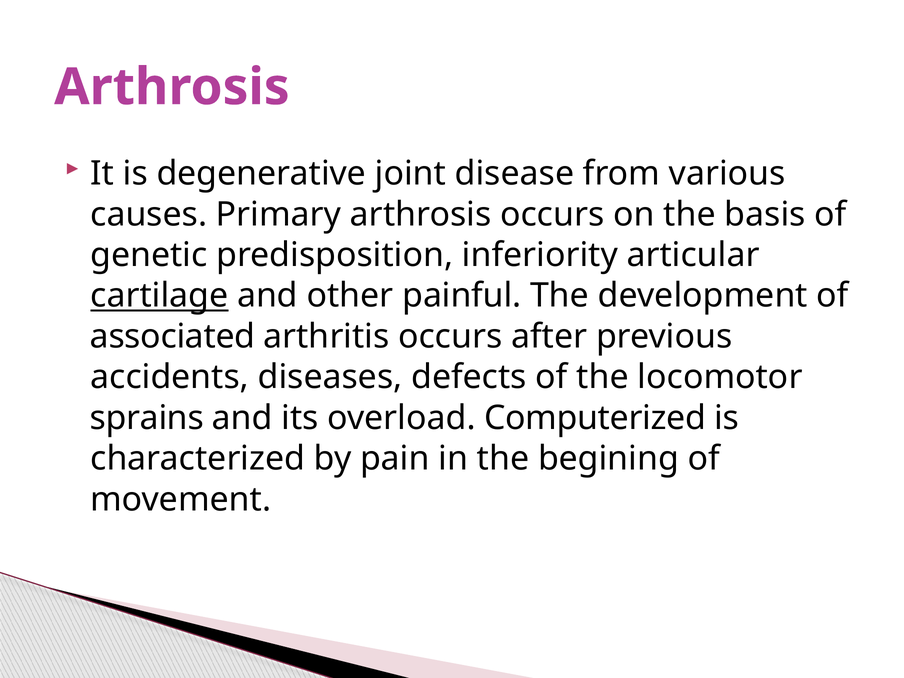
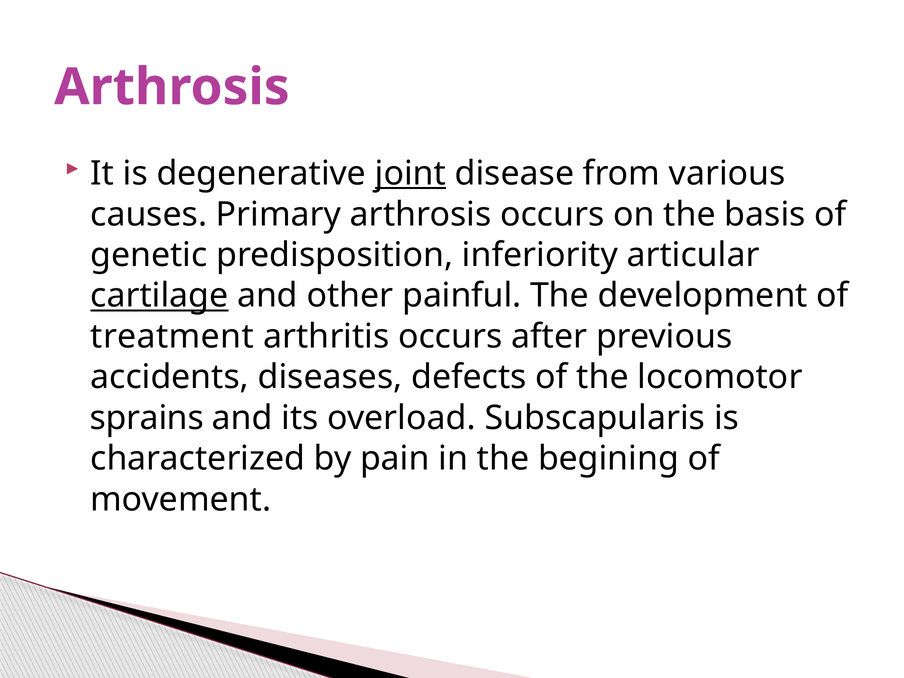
joint underline: none -> present
associated: associated -> treatment
Computerized: Computerized -> Subscapularis
